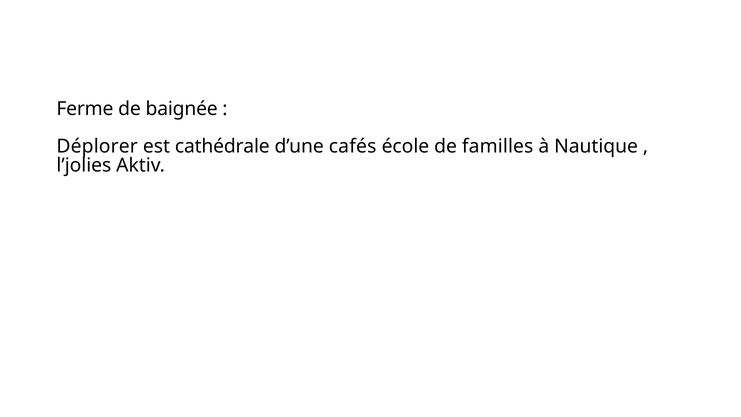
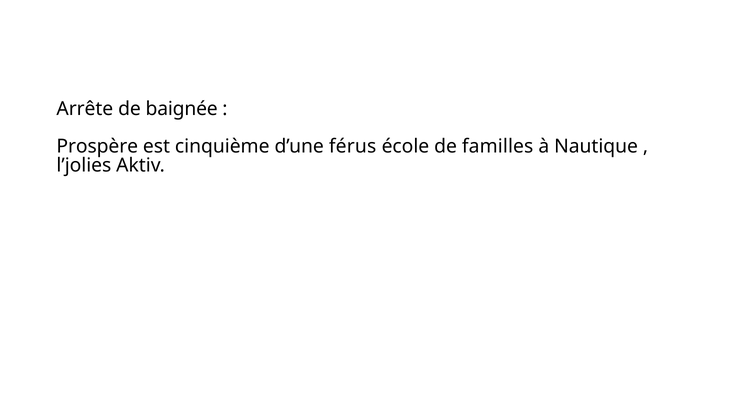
Ferme: Ferme -> Arrête
Déplorer: Déplorer -> Prospère
cathédrale: cathédrale -> cinquième
cafés: cafés -> férus
